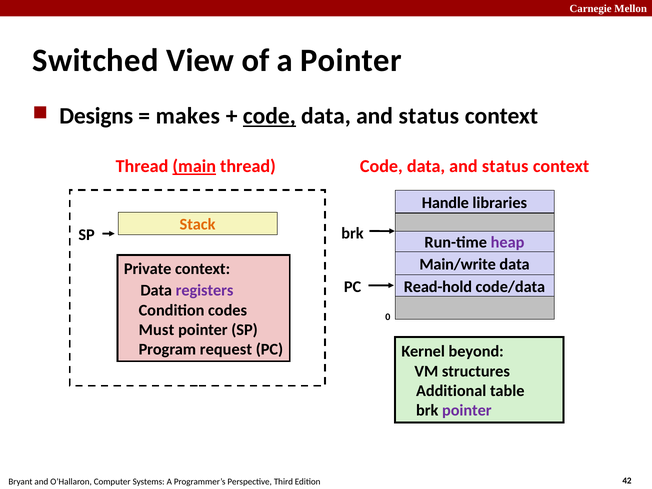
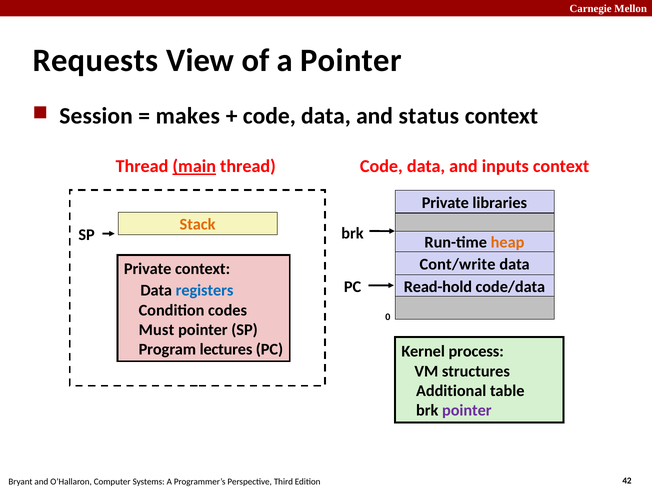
Switched: Switched -> Requests
Designs: Designs -> Session
code at (269, 116) underline: present -> none
status at (505, 166): status -> inputs
Handle at (445, 203): Handle -> Private
heap colour: purple -> orange
Main/write: Main/write -> Cont/write
registers colour: purple -> blue
request: request -> lectures
beyond: beyond -> process
